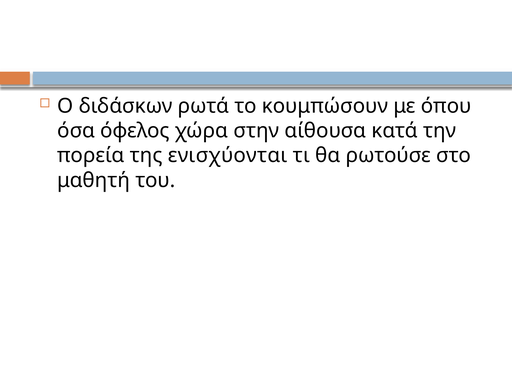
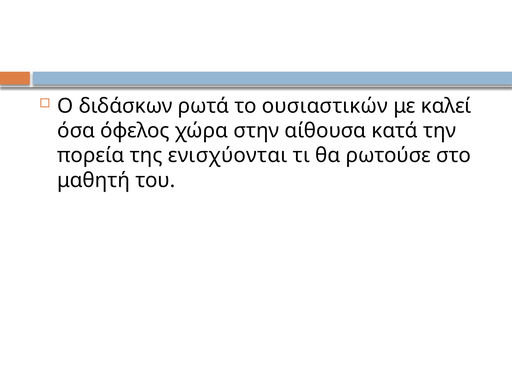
κουμπώσουν: κουμπώσουν -> ουσιαστικών
όπου: όπου -> καλεί
